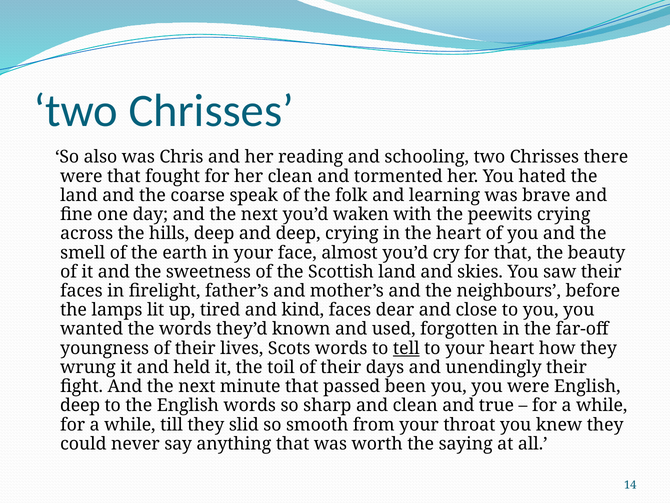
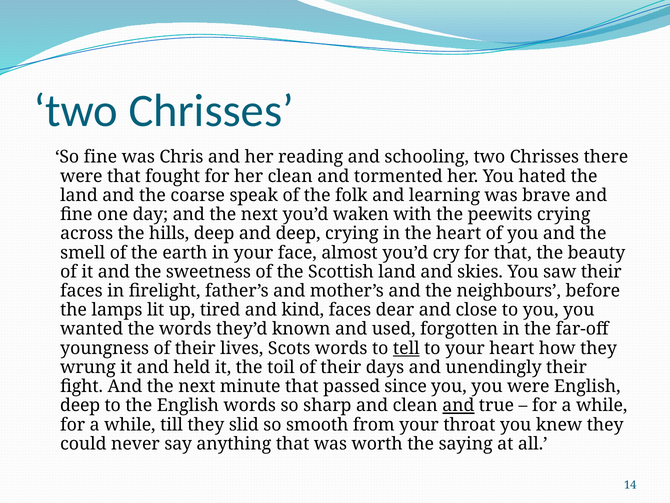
So also: also -> fine
been: been -> since
and at (458, 405) underline: none -> present
